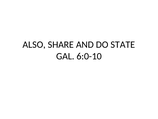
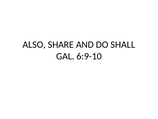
STATE: STATE -> SHALL
6:0-10: 6:0-10 -> 6:9-10
